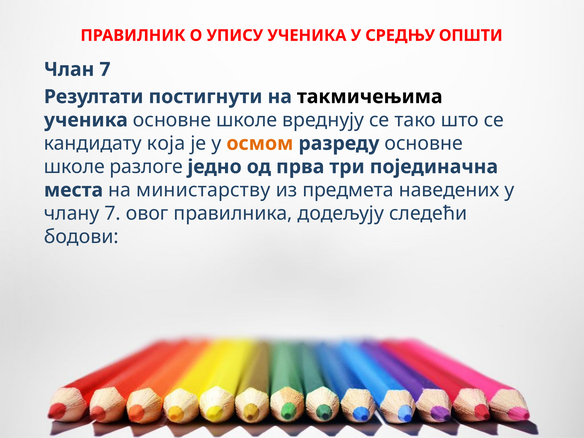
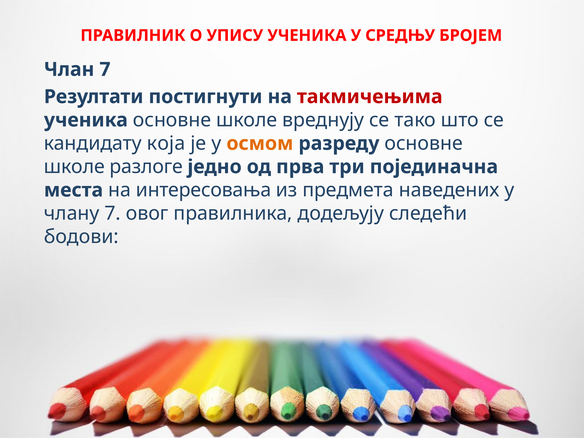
ОПШТИ: ОПШТИ -> БРОЈЕМ
такмичењима colour: black -> red
министарству: министарству -> интересовања
